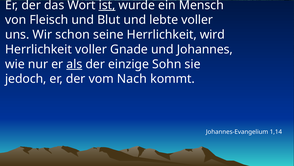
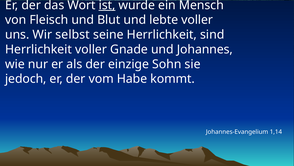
schon: schon -> selbst
wird: wird -> sind
als underline: present -> none
Nach: Nach -> Habe
